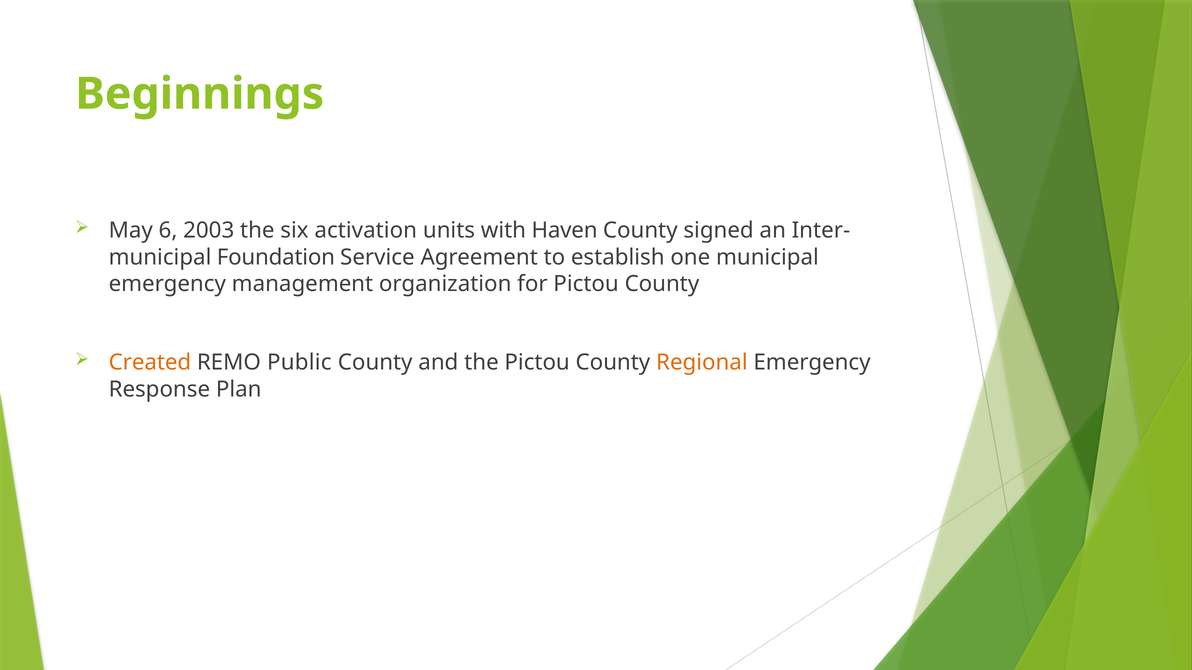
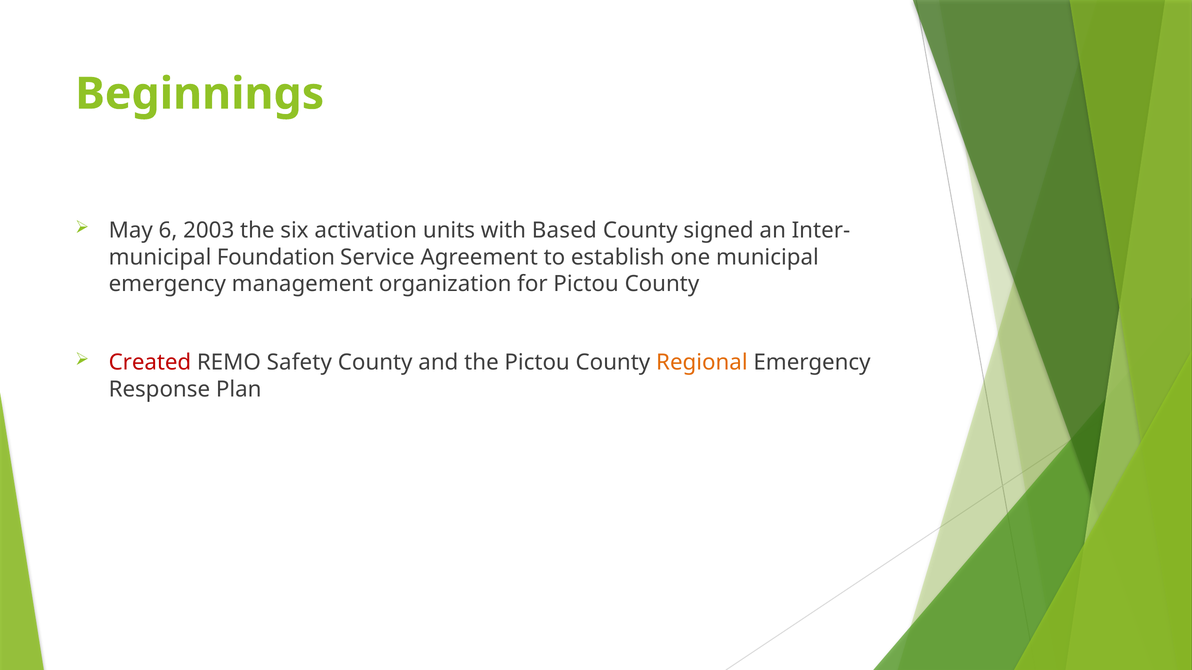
Haven: Haven -> Based
Created colour: orange -> red
Public: Public -> Safety
